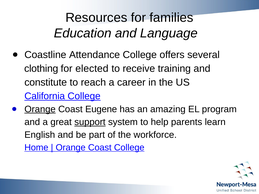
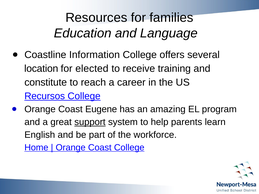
Attendance: Attendance -> Information
clothing: clothing -> location
California: California -> Recursos
Orange at (40, 109) underline: present -> none
